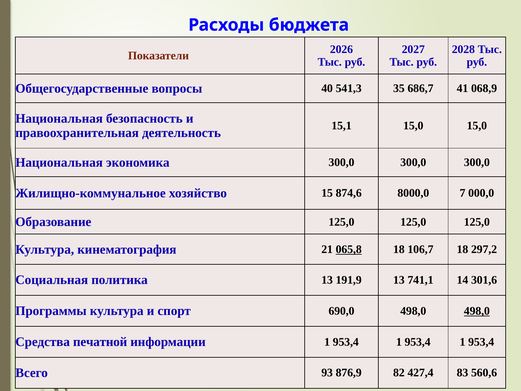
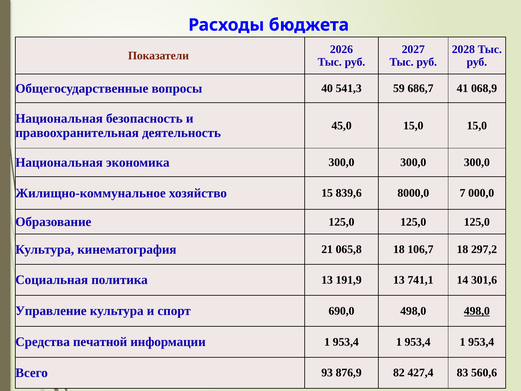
35: 35 -> 59
15,1: 15,1 -> 45,0
874,6: 874,6 -> 839,6
065,8 underline: present -> none
Программы: Программы -> Управление
